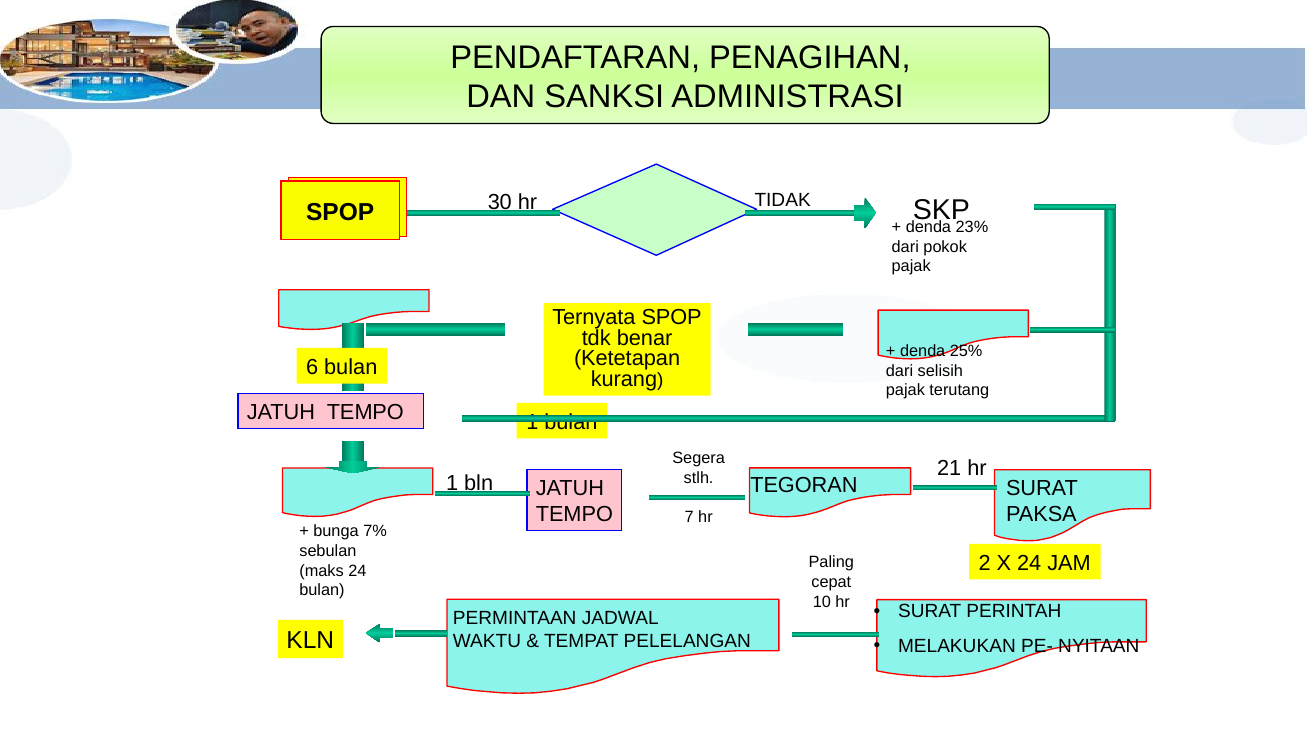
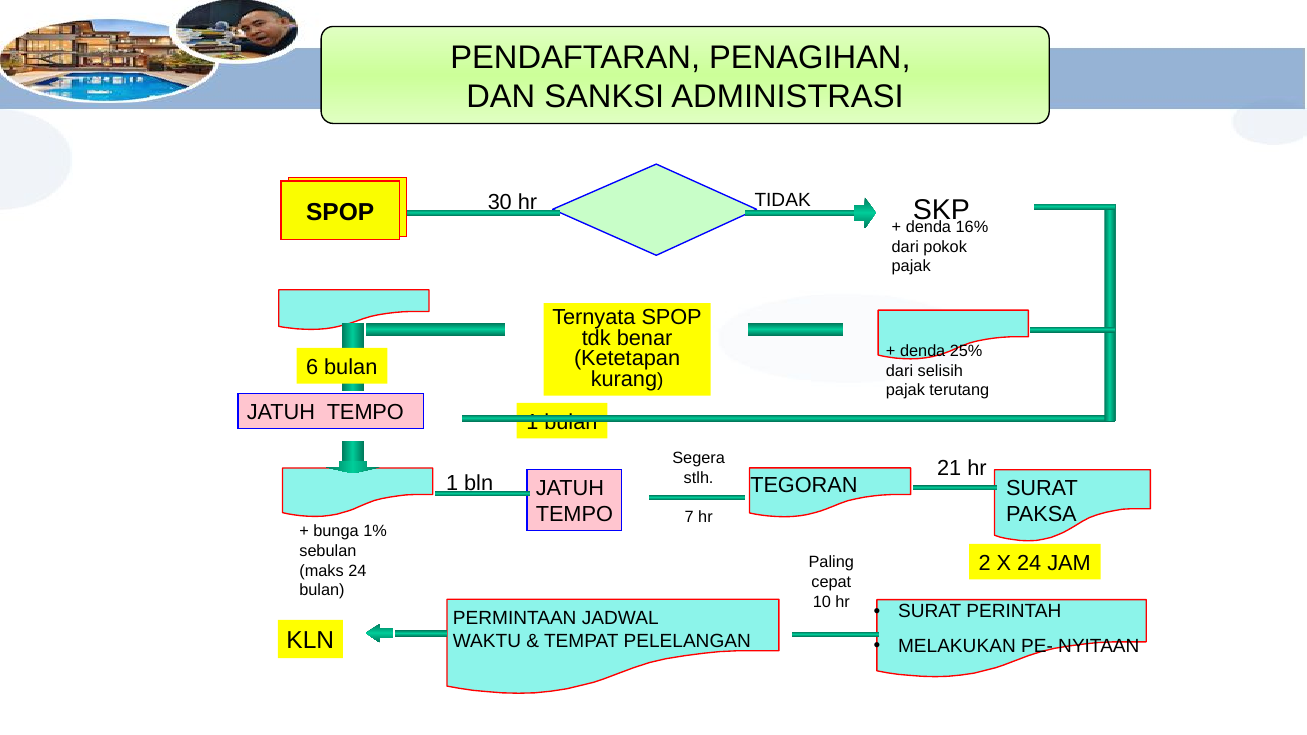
23%: 23% -> 16%
7%: 7% -> 1%
